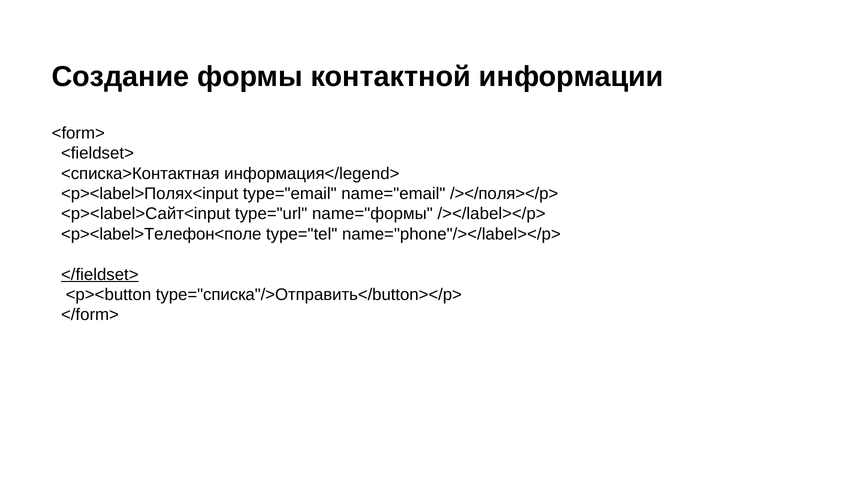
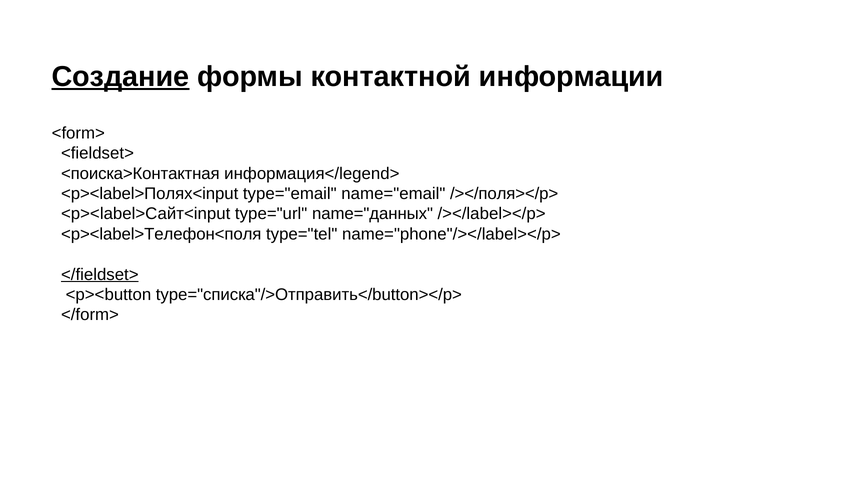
Создание underline: none -> present
<списка>Контактная: <списка>Контактная -> <поиска>Контактная
name="формы: name="формы -> name="данных
<p><label>Телефон<поле: <p><label>Телефон<поле -> <p><label>Телефон<поля
